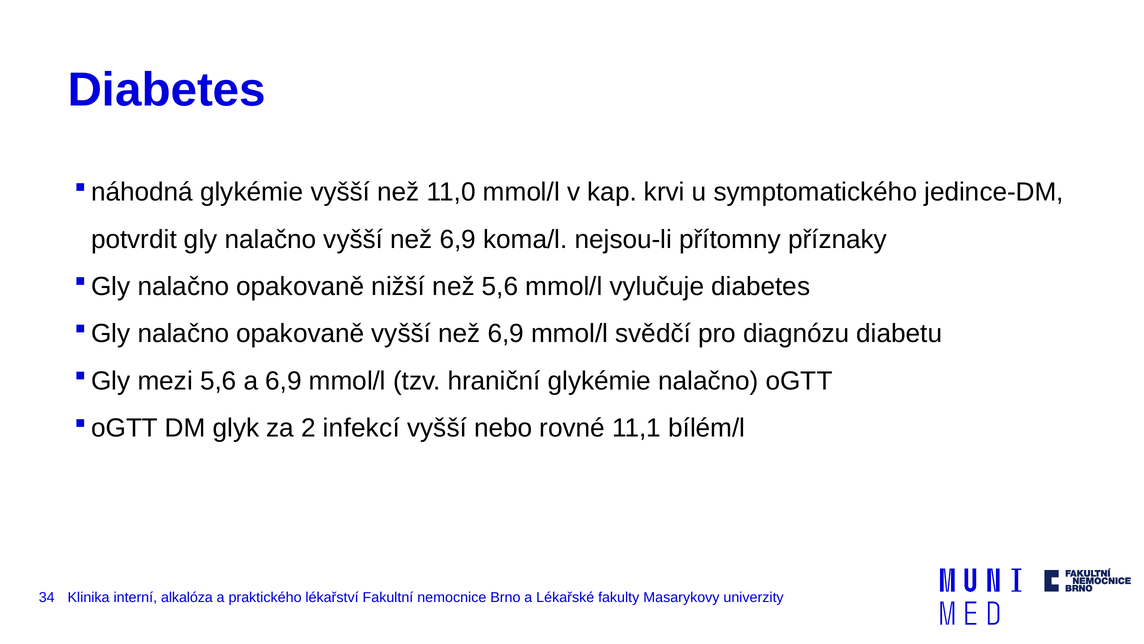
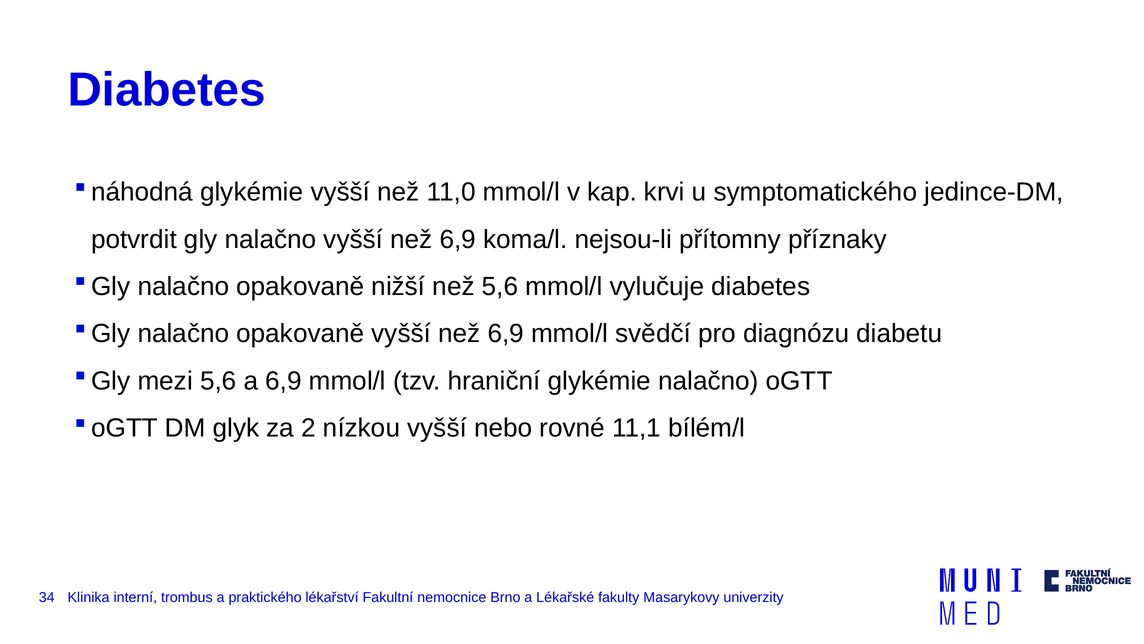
infekcí: infekcí -> nízkou
alkalóza: alkalóza -> trombus
